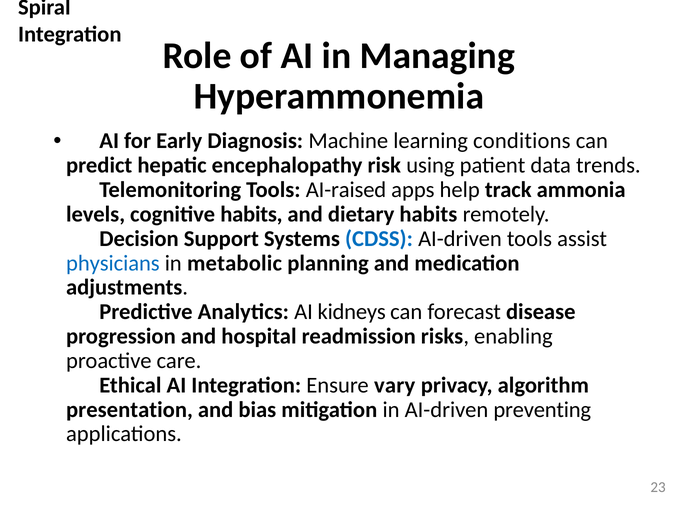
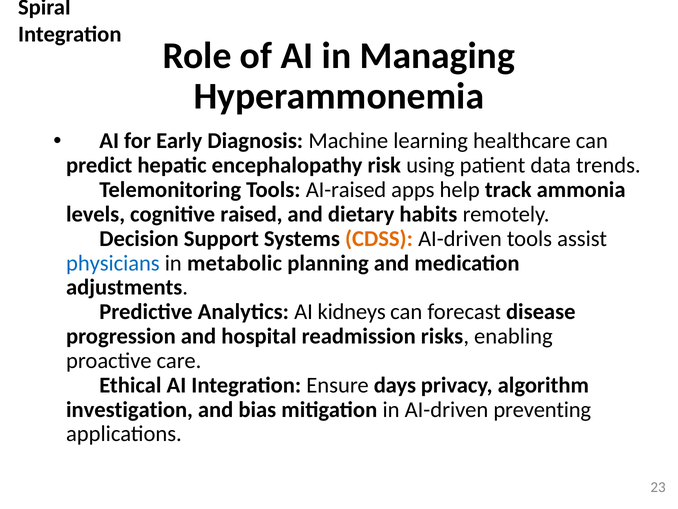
conditions: conditions -> healthcare
cognitive habits: habits -> raised
CDSS colour: blue -> orange
vary: vary -> days
presentation: presentation -> investigation
